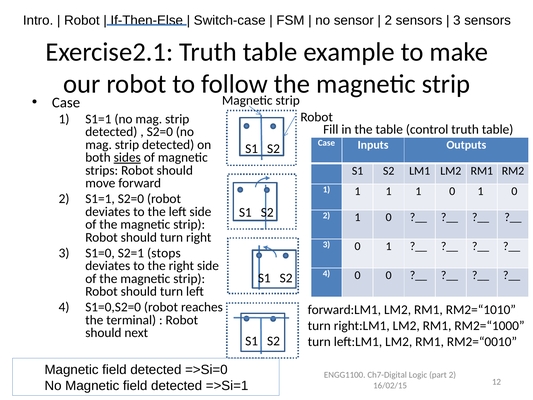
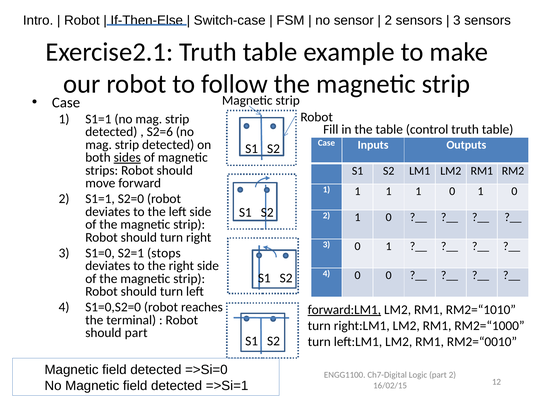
S2=0 at (160, 132): S2=0 -> S2=6
forward:LM1 underline: none -> present
should next: next -> part
